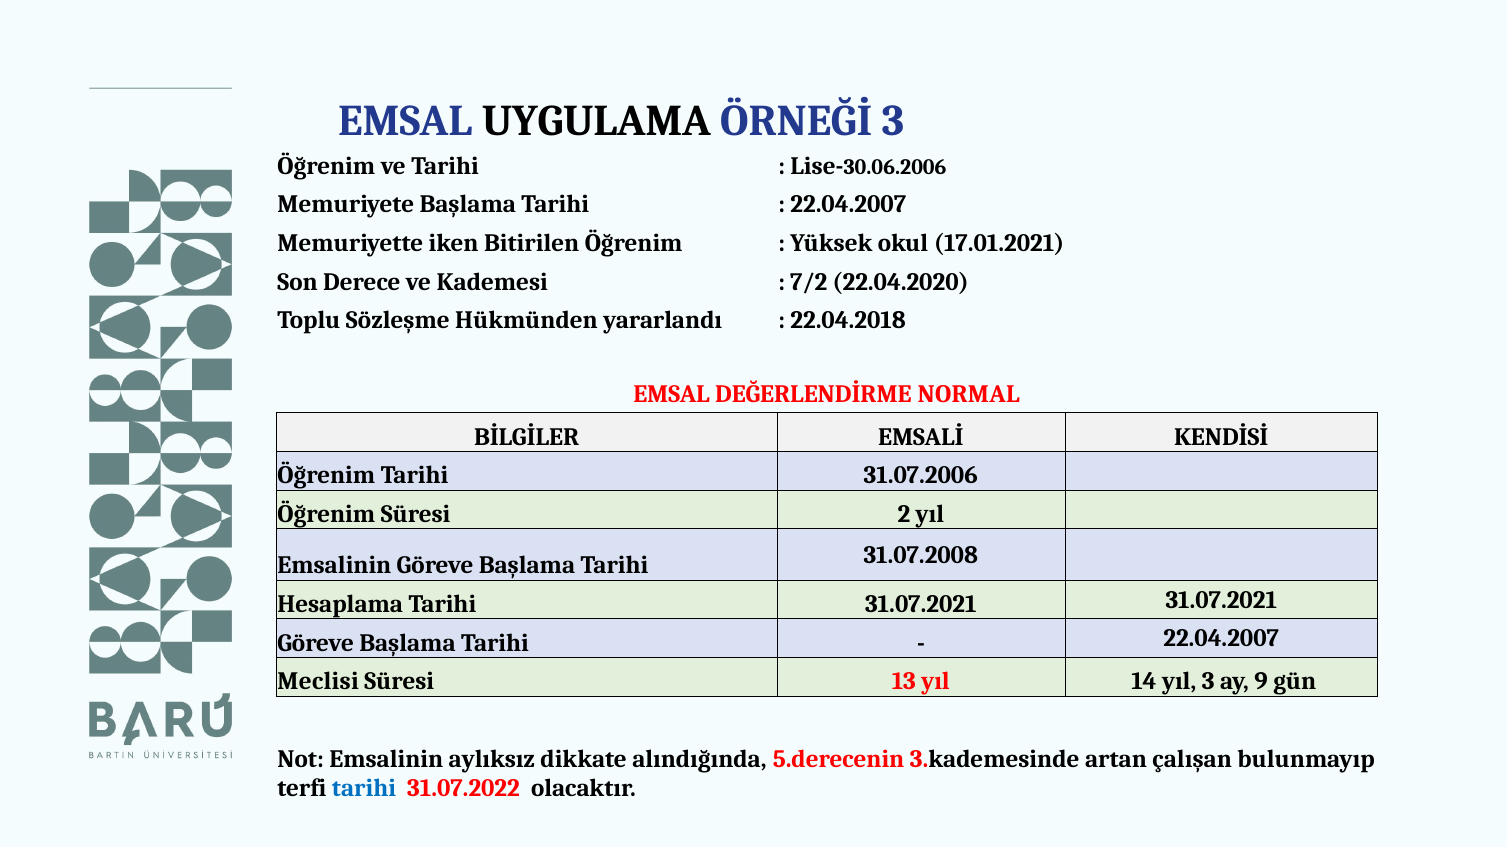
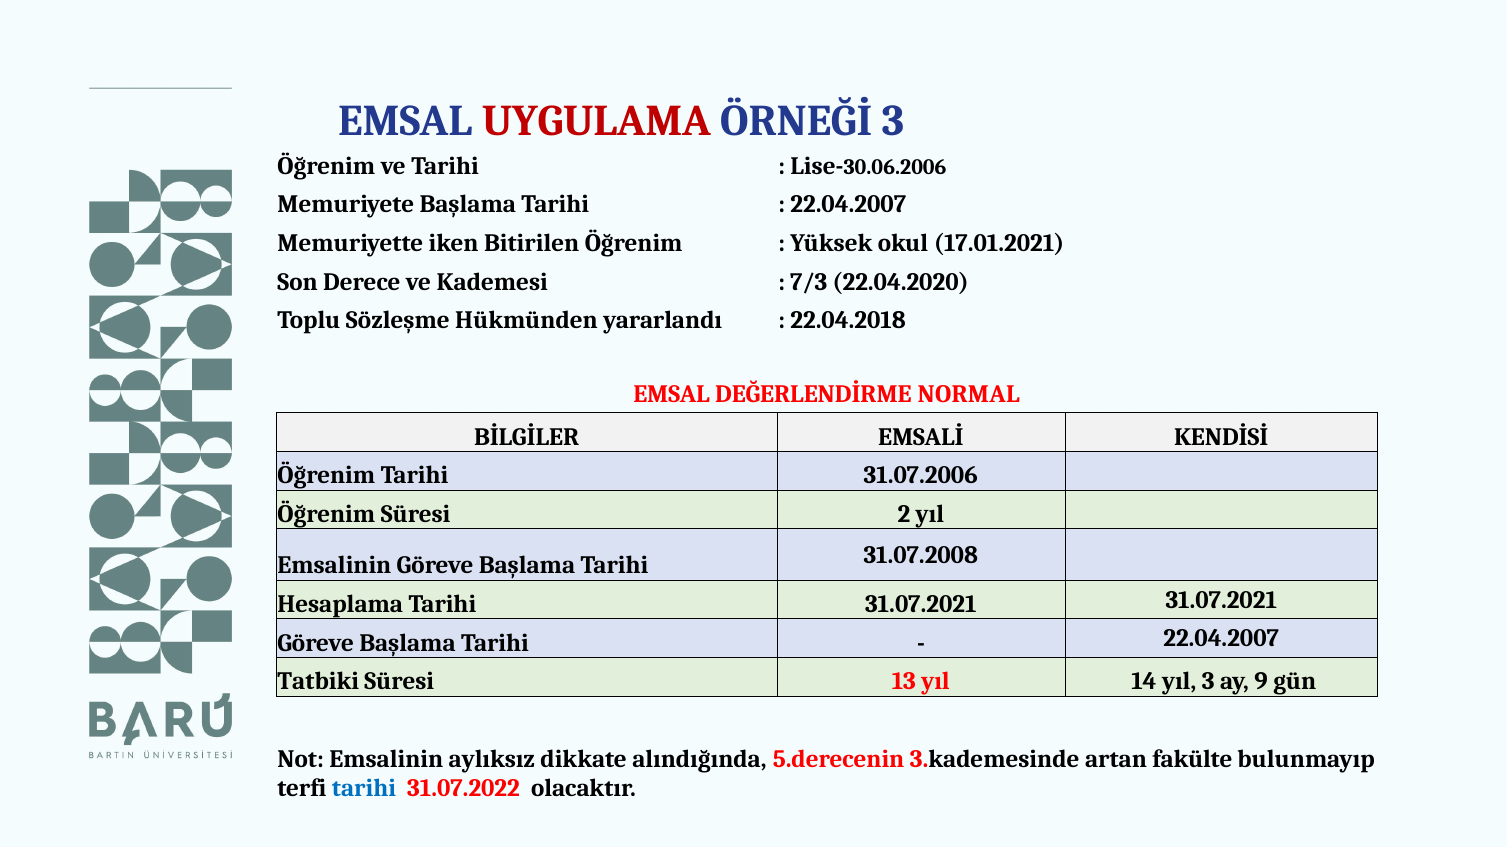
UYGULAMA colour: black -> red
7/2: 7/2 -> 7/3
Meclisi: Meclisi -> Tatbiki
çalışan: çalışan -> fakülte
